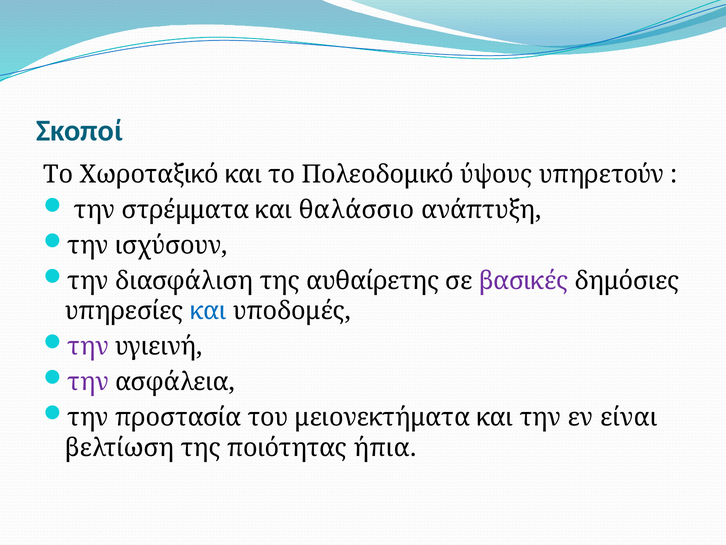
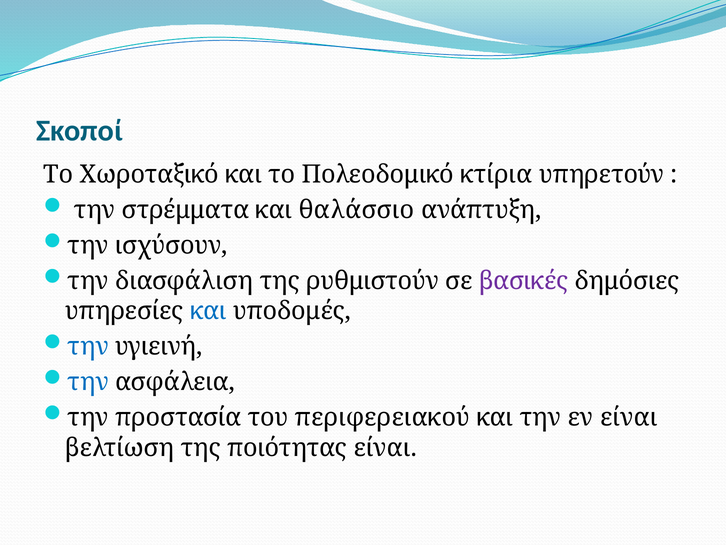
ύψους: ύψους -> κτίρια
αυθαίρετης: αυθαίρετης -> ρυθμιστούν
την at (88, 346) colour: purple -> blue
την at (88, 382) colour: purple -> blue
μειονεκτήματα: μειονεκτήματα -> περιφερειακού
ποιότητας ήπια: ήπια -> είναι
